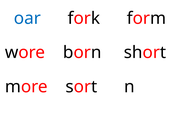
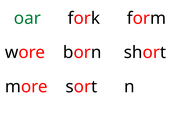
oar colour: blue -> green
